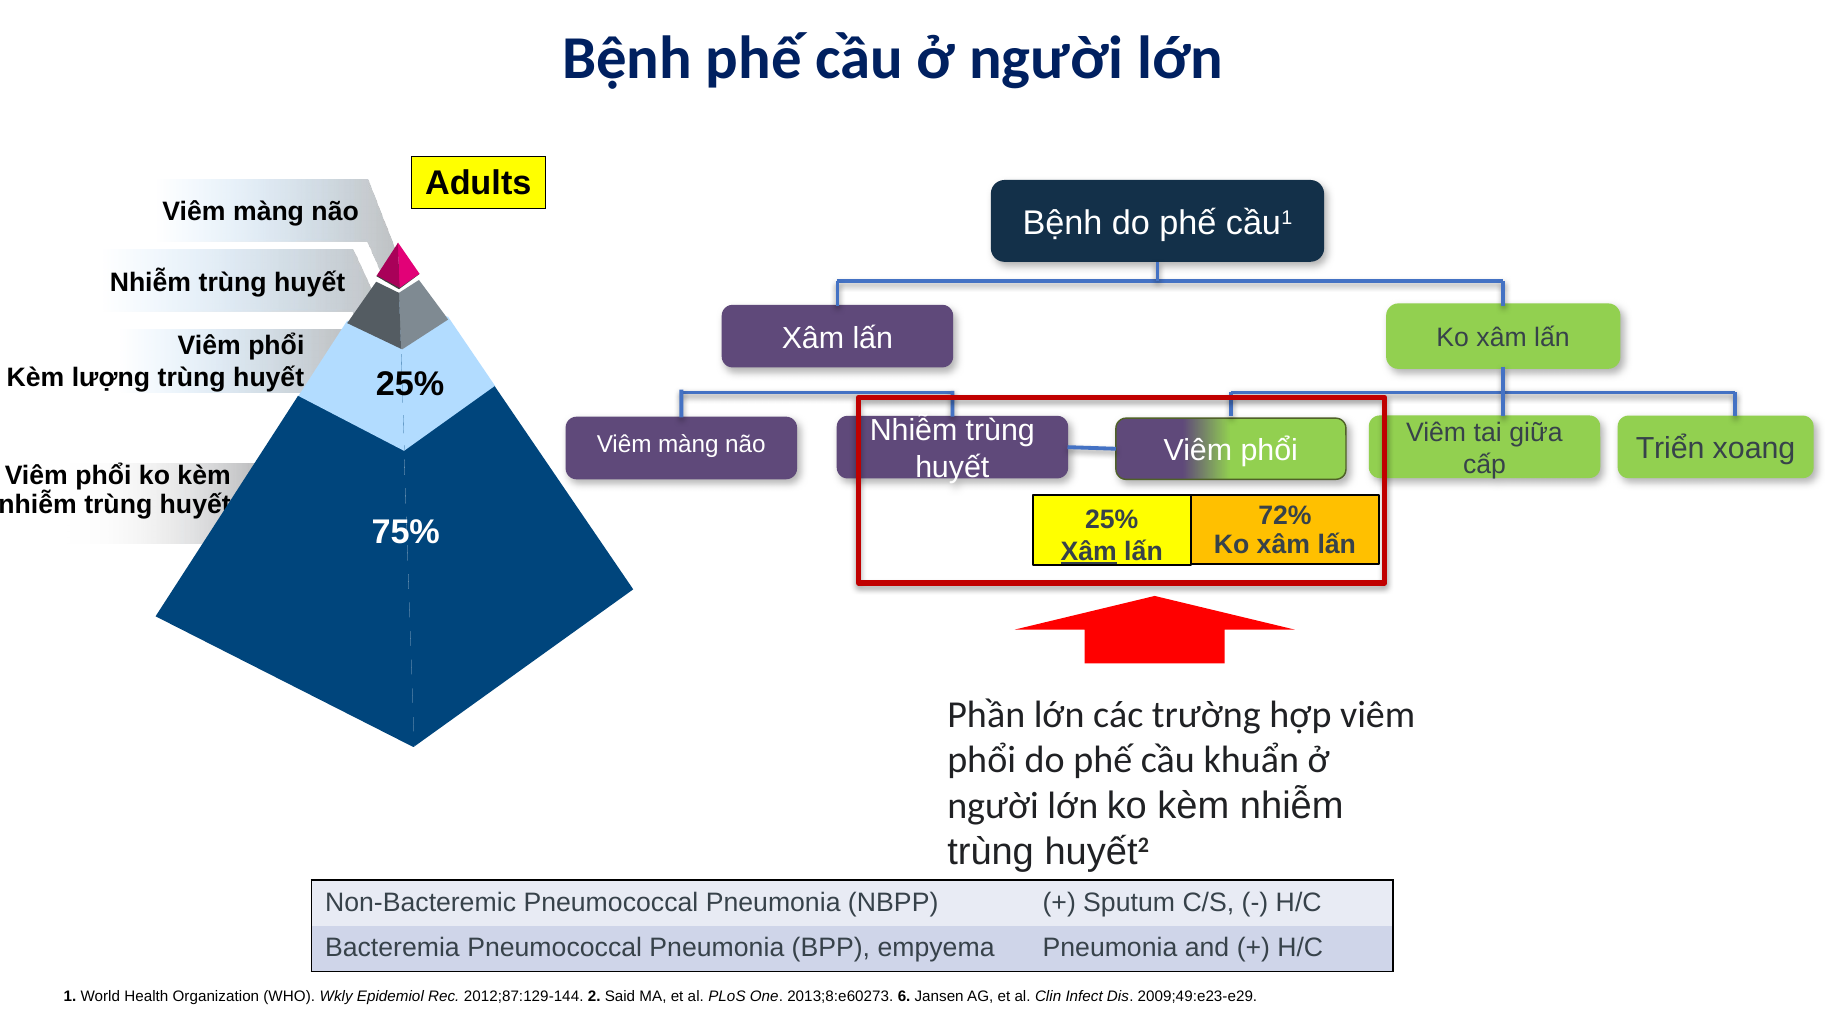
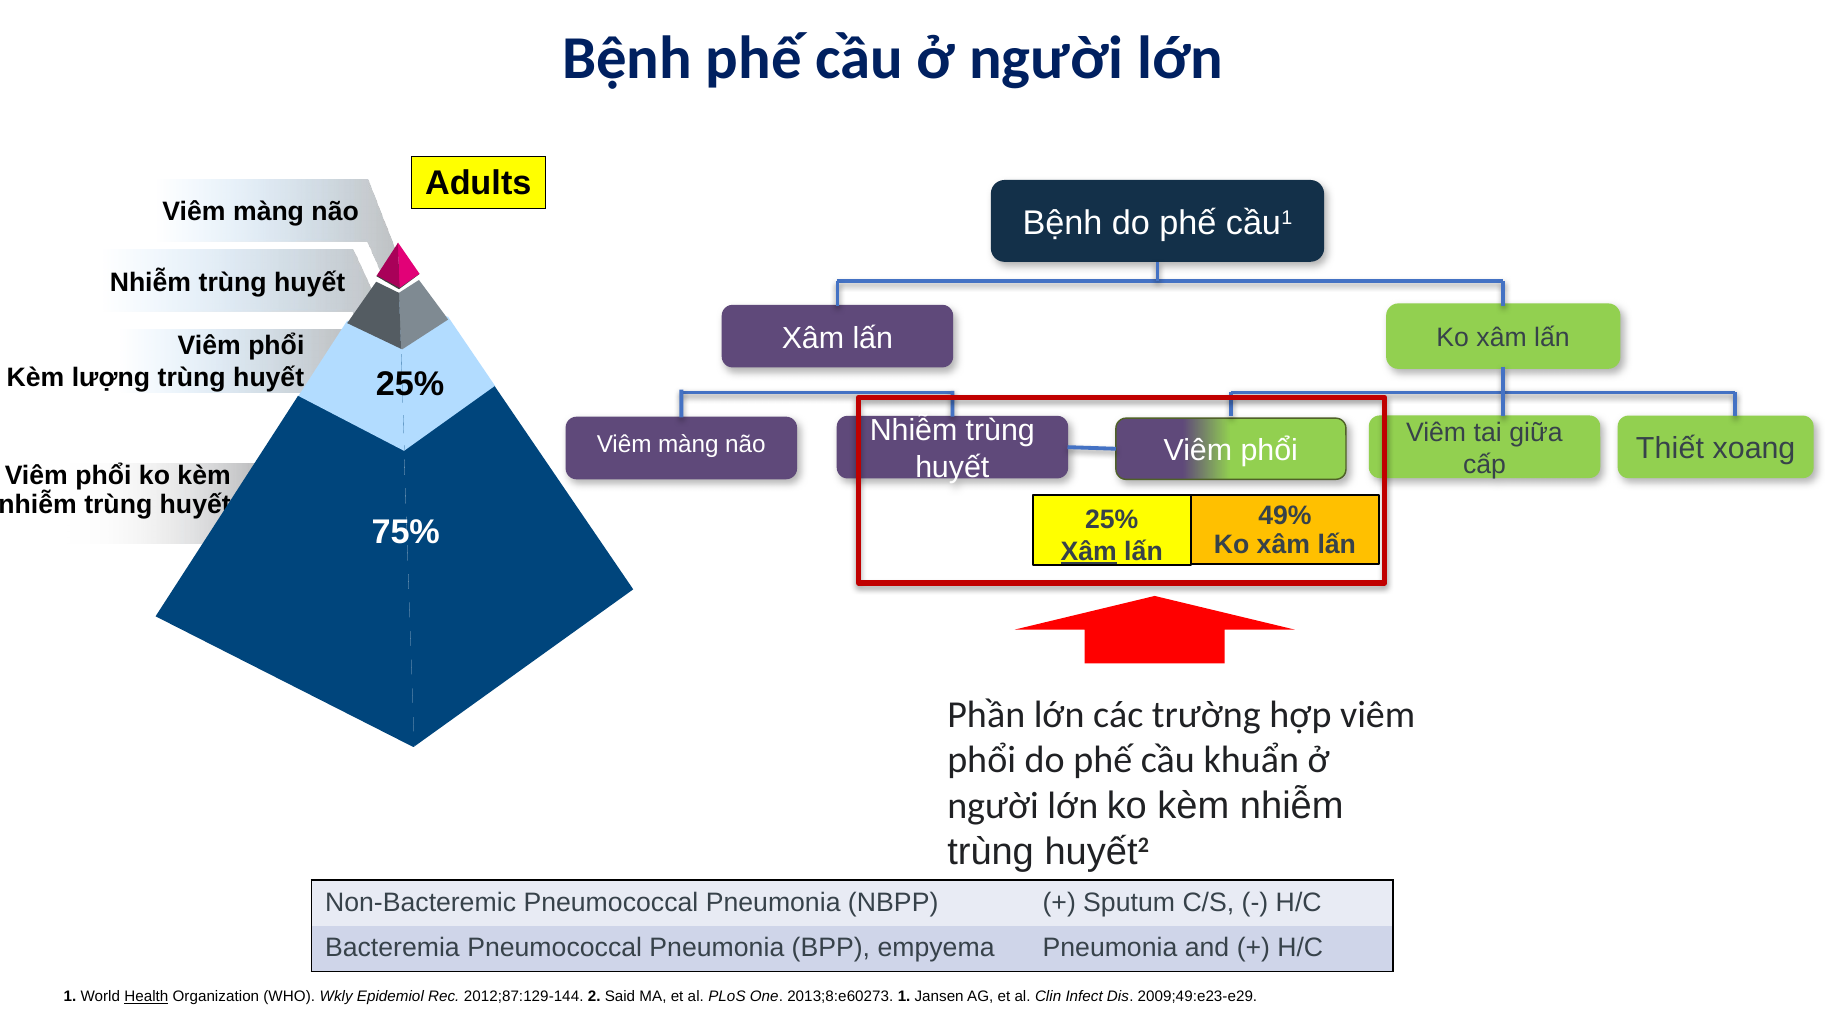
Triển: Triển -> Thiết
72%: 72% -> 49%
Health underline: none -> present
2013;8:e60273 6: 6 -> 1
